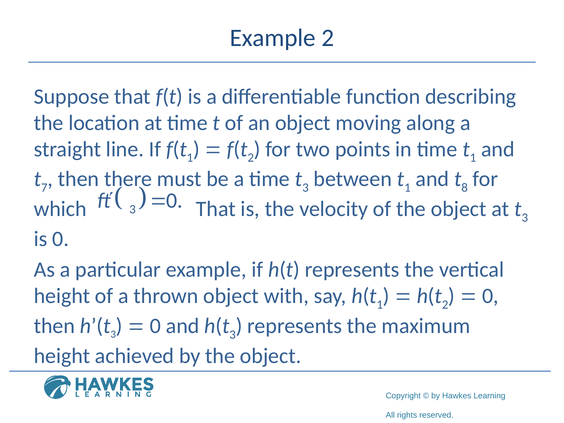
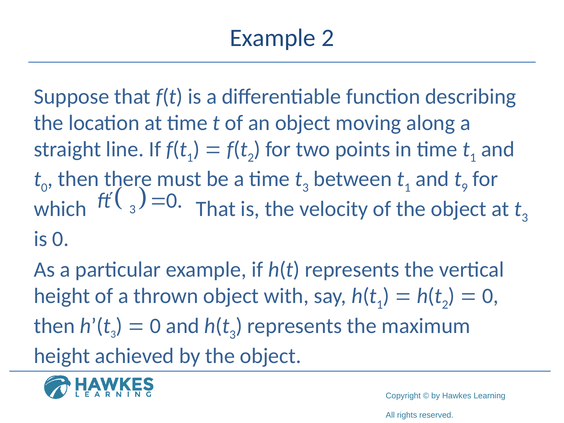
t 7: 7 -> 0
8: 8 -> 9
